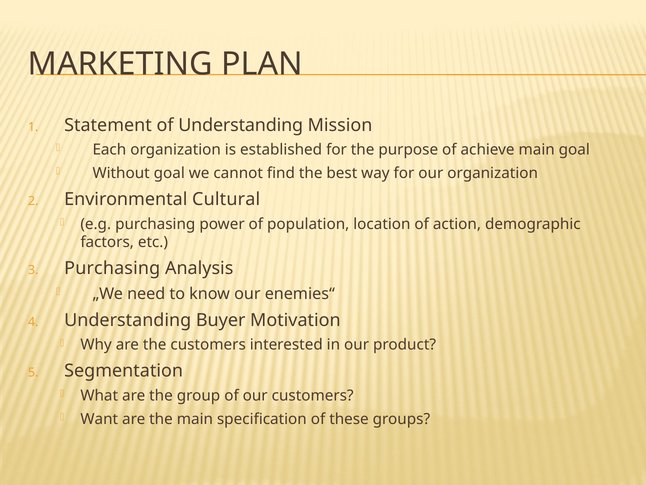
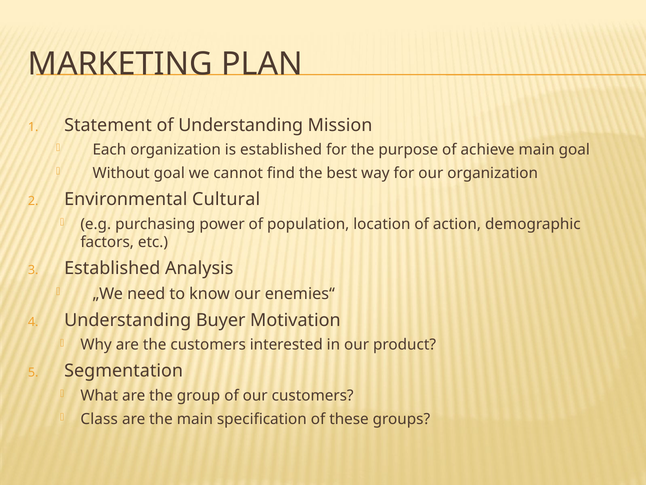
Purchasing at (112, 268): Purchasing -> Established
Want: Want -> Class
